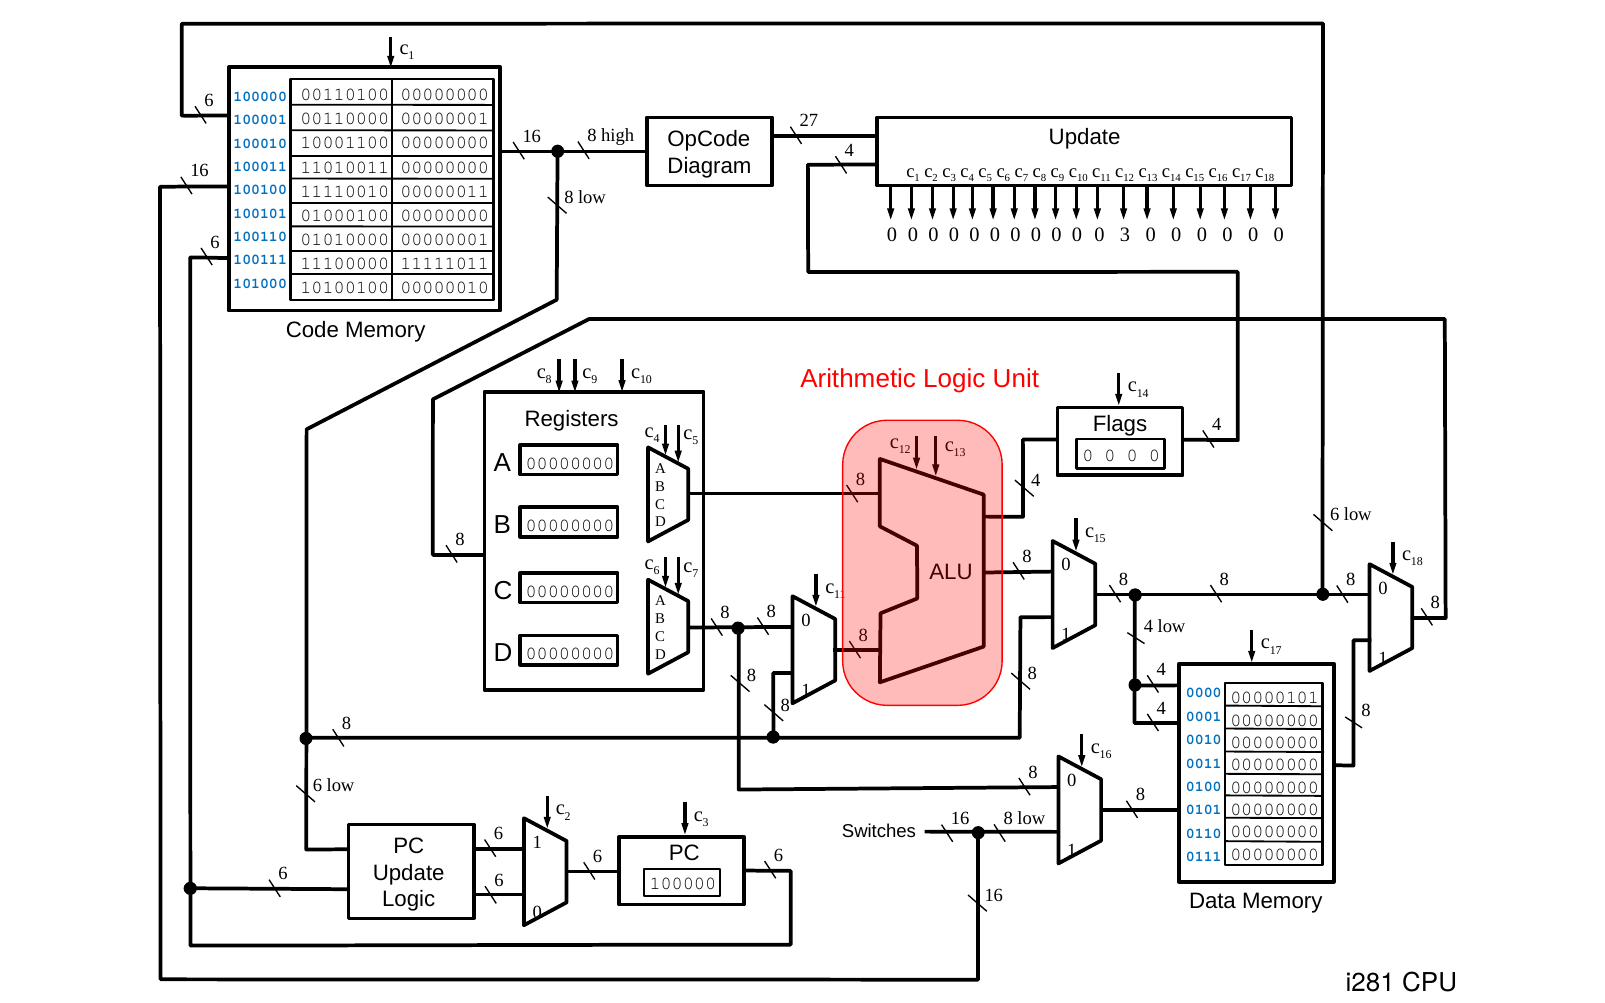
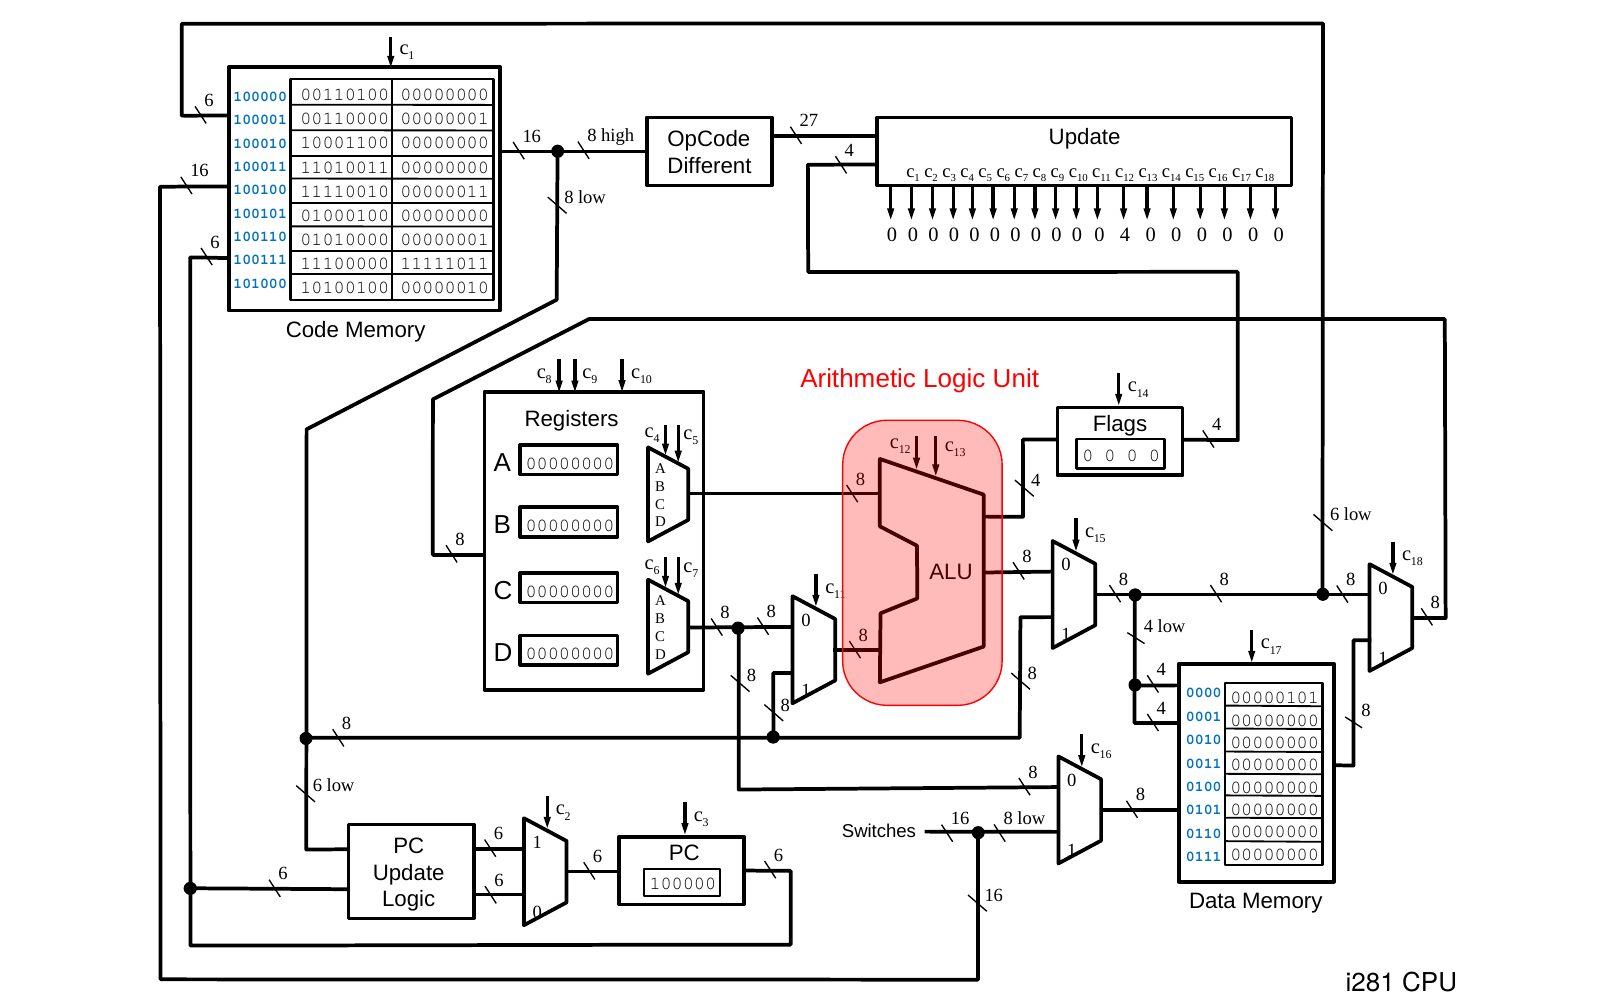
Diagram: Diagram -> Different
0 3: 3 -> 4
